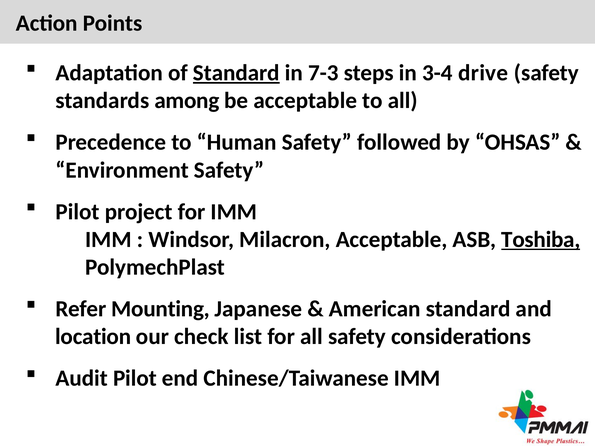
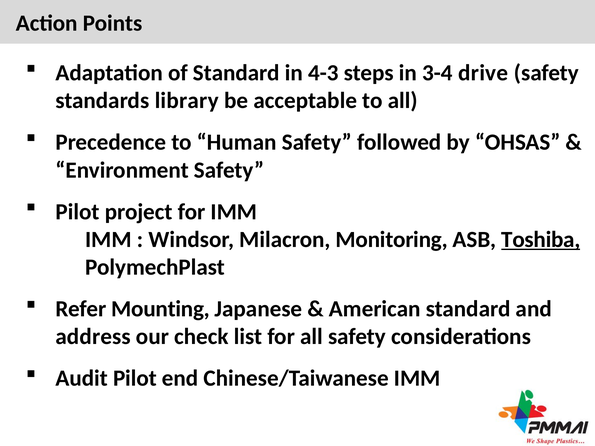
Standard at (236, 73) underline: present -> none
7-3: 7-3 -> 4-3
among: among -> library
Milacron Acceptable: Acceptable -> Monitoring
location: location -> address
